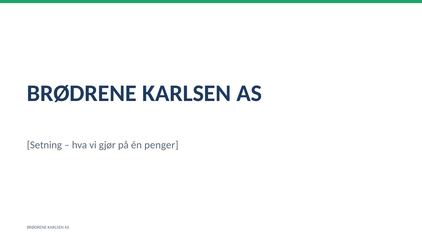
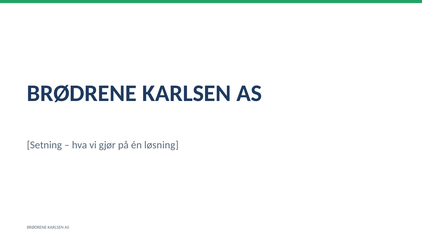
penger: penger -> løsning
